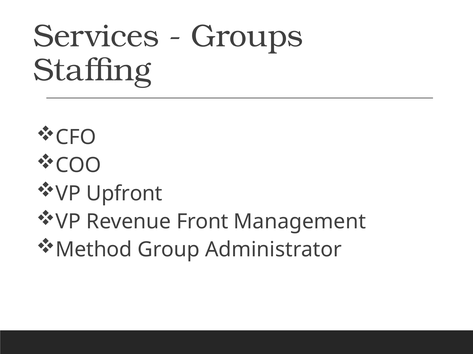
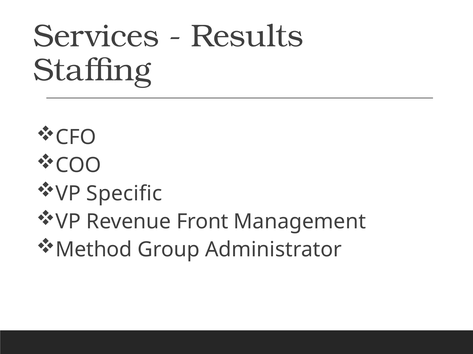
Groups: Groups -> Results
Upfront: Upfront -> Specific
